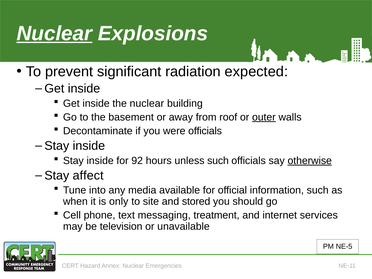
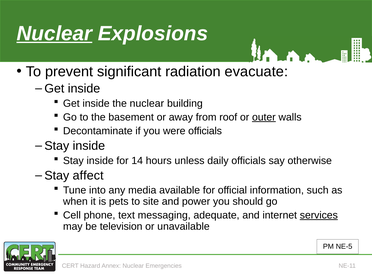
expected: expected -> evacuate
92: 92 -> 14
unless such: such -> daily
otherwise underline: present -> none
only: only -> pets
stored: stored -> power
treatment: treatment -> adequate
services underline: none -> present
